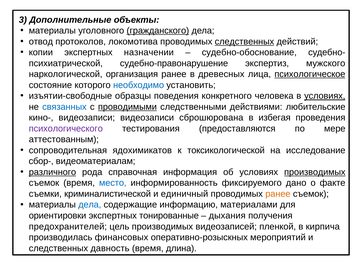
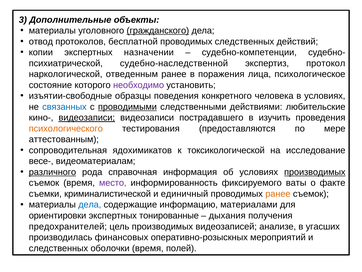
локомотива: локомотива -> бесплатной
следственных at (244, 41) underline: present -> none
судебно-обоснование: судебно-обоснование -> судебно-компетенции
судебно-правонарушение: судебно-правонарушение -> судебно-наследственной
мужского: мужского -> протокол
организация: организация -> отведенным
древесных: древесных -> поражения
психологическое underline: present -> none
необходимо colour: blue -> purple
условиях at (325, 96) underline: present -> none
видеозаписи at (87, 117) underline: none -> present
сброшюрована: сброшюрована -> пострадавшего
избегая: избегая -> изучить
психологического colour: purple -> orange
сбор-: сбор- -> весе-
место colour: blue -> purple
дано: дано -> ваты
пленкой: пленкой -> анализе
кирпича: кирпича -> угасших
давность: давность -> оболочки
длина: длина -> полей
